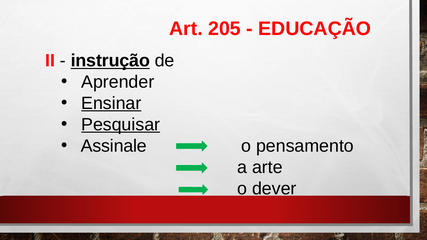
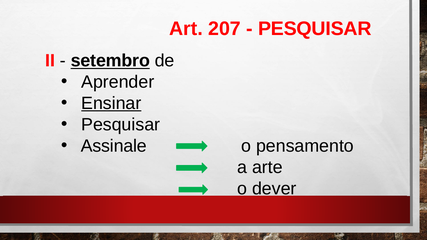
205: 205 -> 207
EDUCAÇÃO at (315, 29): EDUCAÇÃO -> PESQUISAR
instrução: instrução -> setembro
Pesquisar at (121, 125) underline: present -> none
